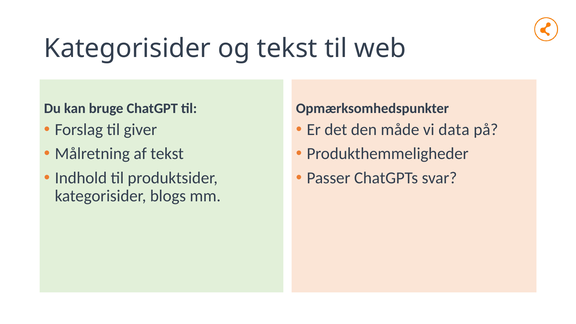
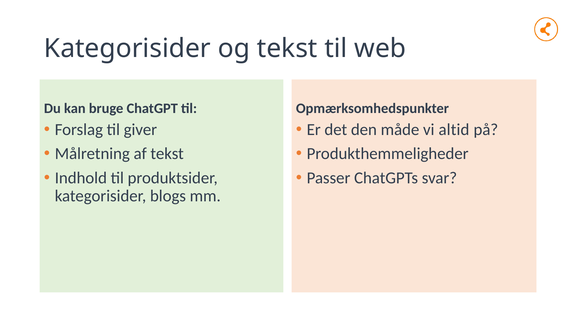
data: data -> altid
